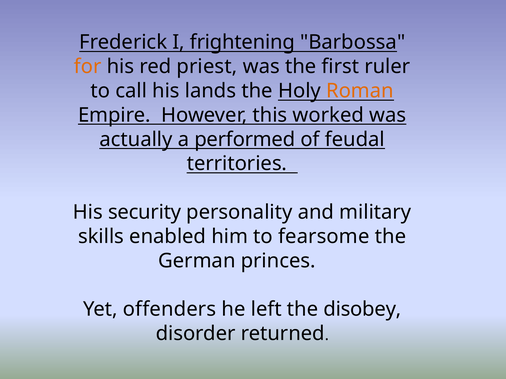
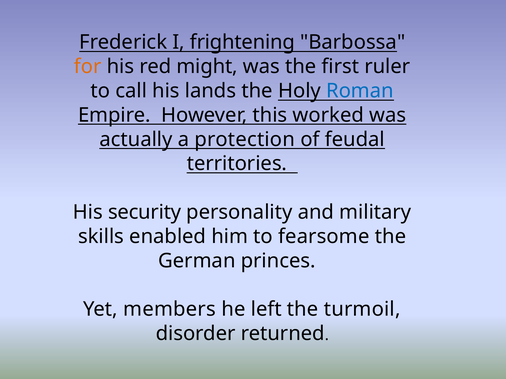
priest: priest -> might
Roman colour: orange -> blue
performed: performed -> protection
offenders: offenders -> members
disobey: disobey -> turmoil
